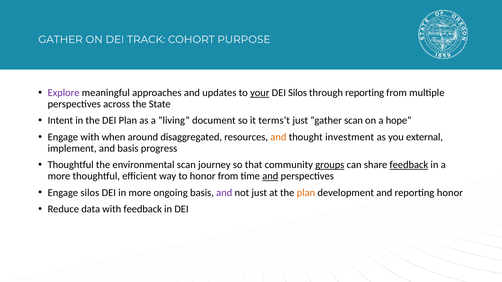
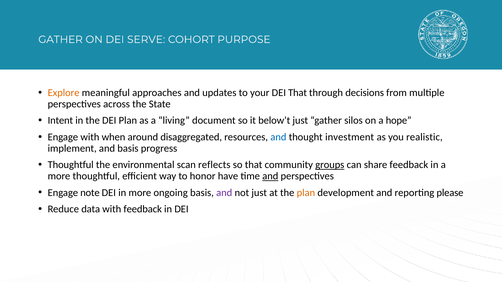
TRACK: TRACK -> SERVE
Explore colour: purple -> orange
your underline: present -> none
DEI Silos: Silos -> That
through reporting: reporting -> decisions
terms’t: terms’t -> below’t
gather scan: scan -> silos
and at (278, 137) colour: orange -> blue
external: external -> realistic
journey: journey -> reflects
feedback at (409, 165) underline: present -> none
honor from: from -> have
Engage silos: silos -> note
reporting honor: honor -> please
